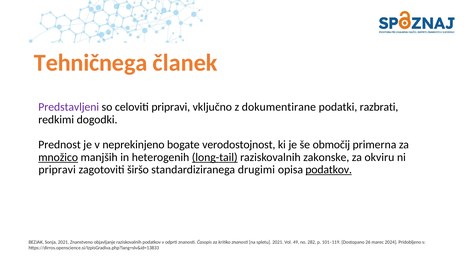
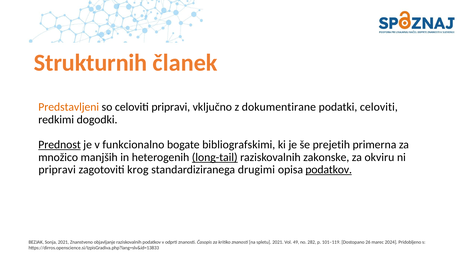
Tehničnega: Tehničnega -> Strukturnih
Predstavljeni colour: purple -> orange
podatki razbrati: razbrati -> celoviti
Prednost underline: none -> present
neprekinjeno: neprekinjeno -> funkcionalno
verodostojnost: verodostojnost -> bibliografskimi
območij: območij -> prejetih
množico underline: present -> none
širšo: širšo -> krog
